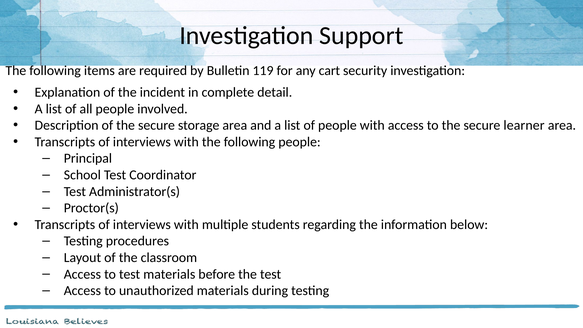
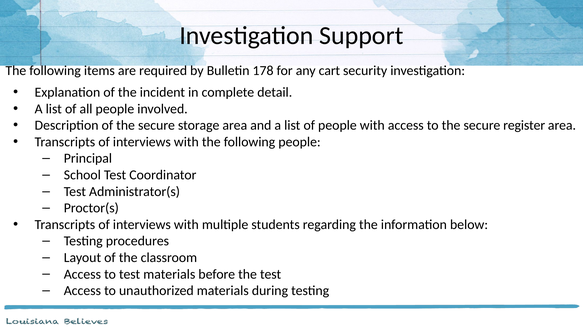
119: 119 -> 178
learner: learner -> register
